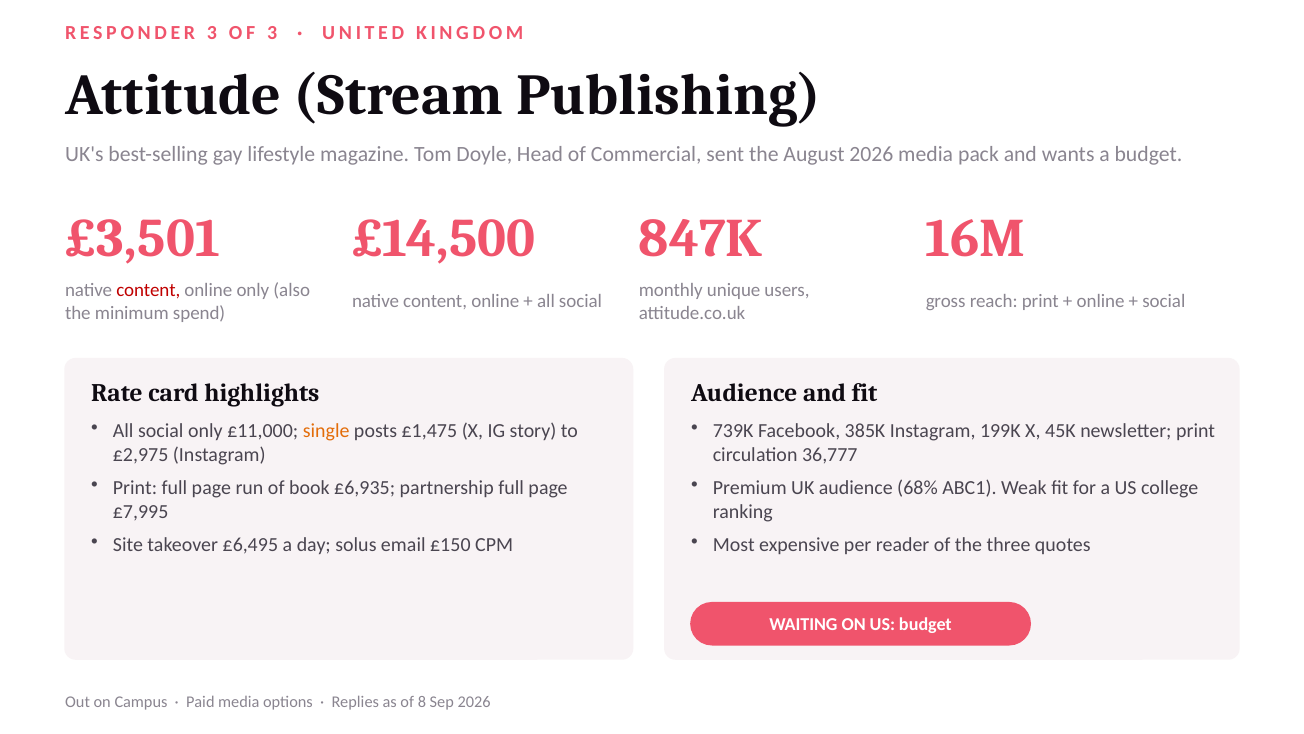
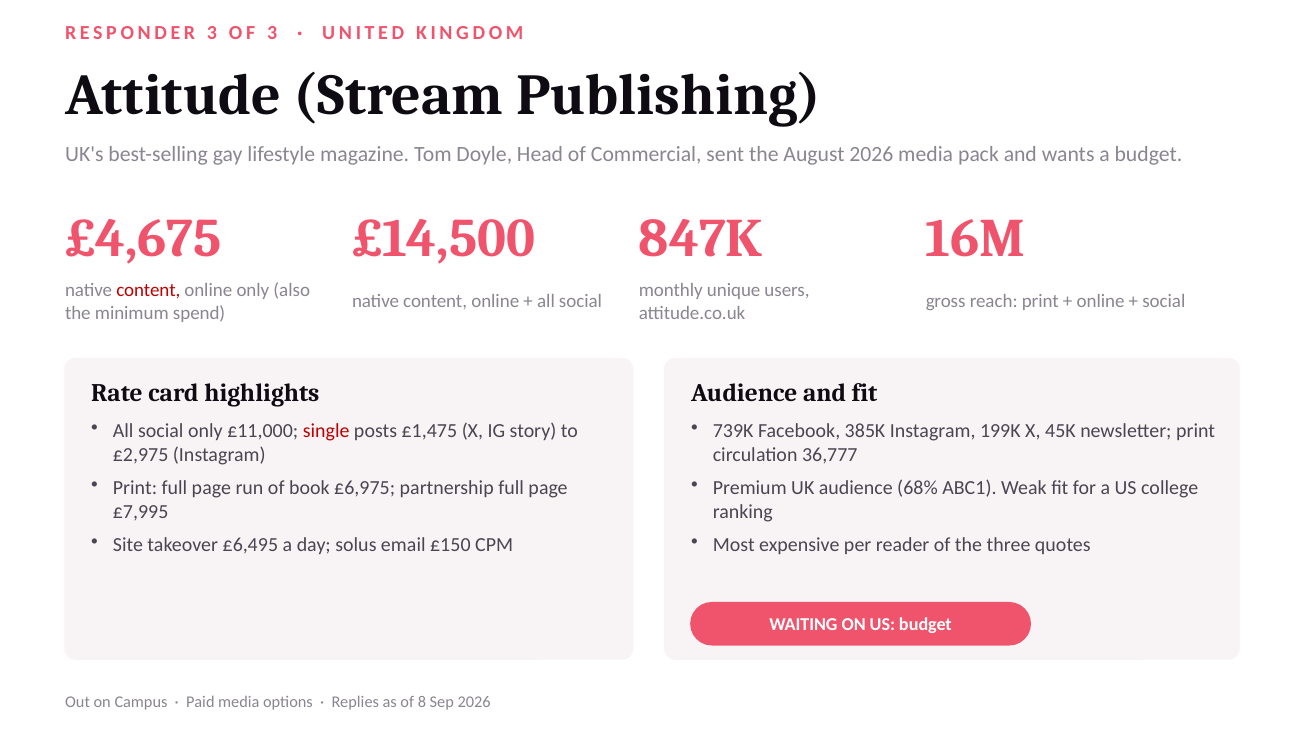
£3,501: £3,501 -> £4,675
single colour: orange -> red
£6,935: £6,935 -> £6,975
